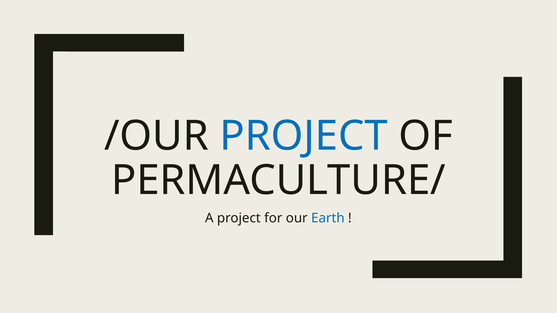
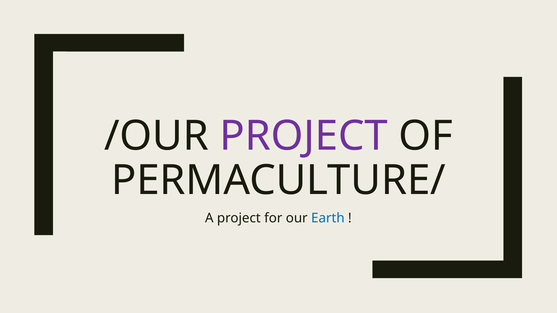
PROJECT at (304, 136) colour: blue -> purple
